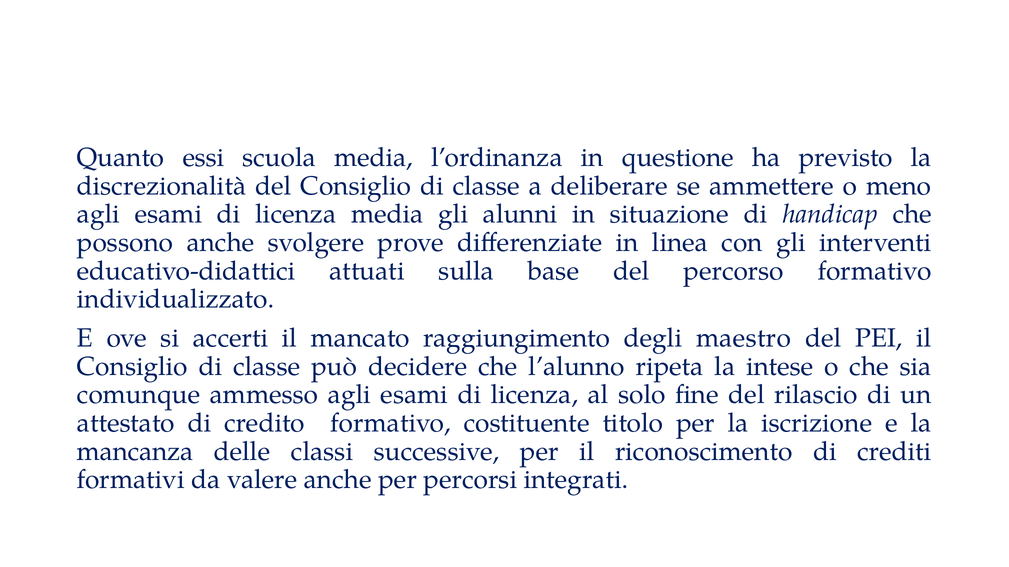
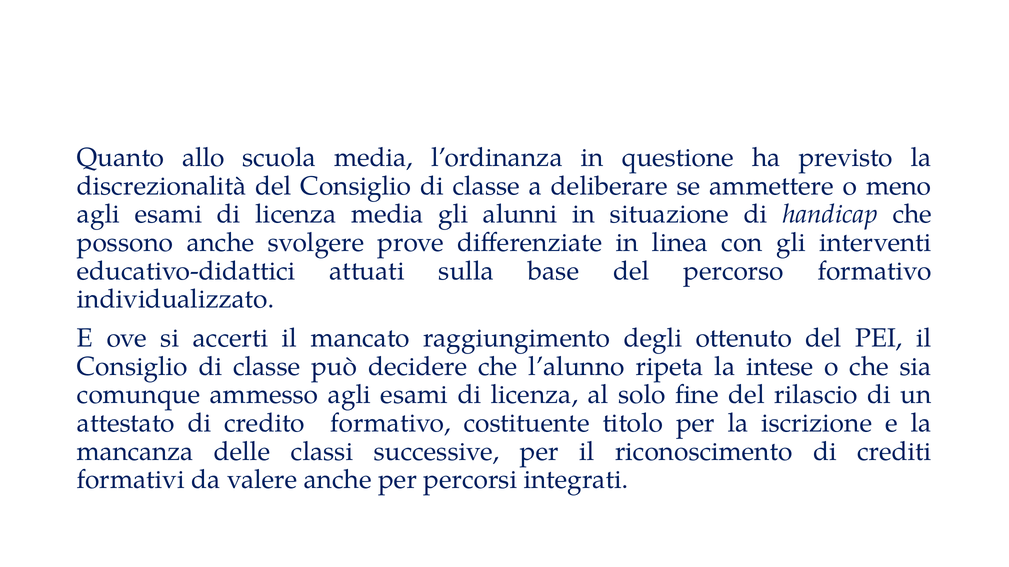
essi: essi -> allo
maestro: maestro -> ottenuto
